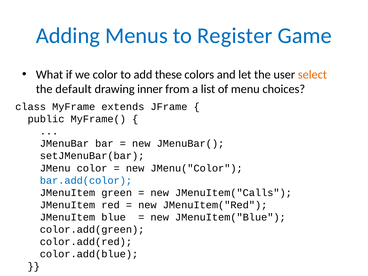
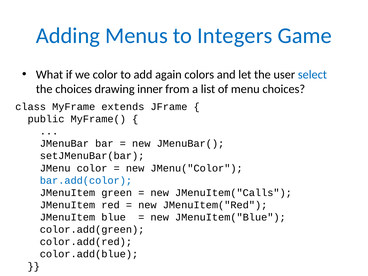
Register: Register -> Integers
these: these -> again
select colour: orange -> blue
the default: default -> choices
